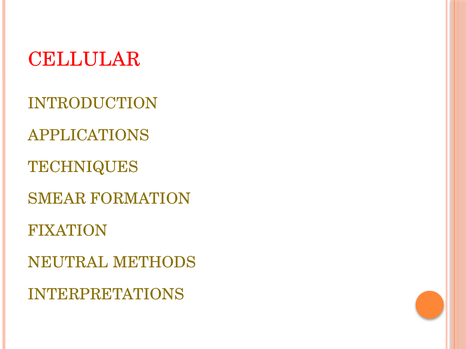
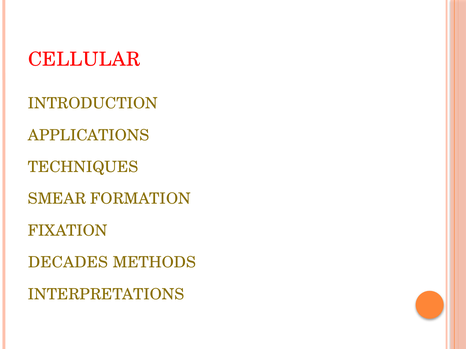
NEUTRAL: NEUTRAL -> DECADES
